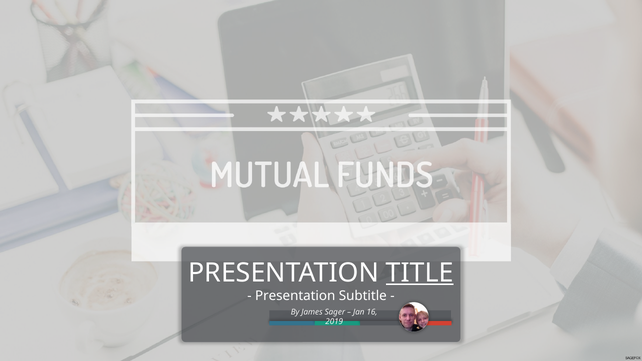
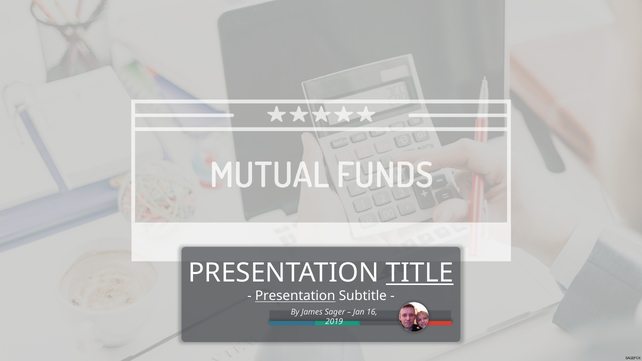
Presentation at (295, 296) underline: none -> present
